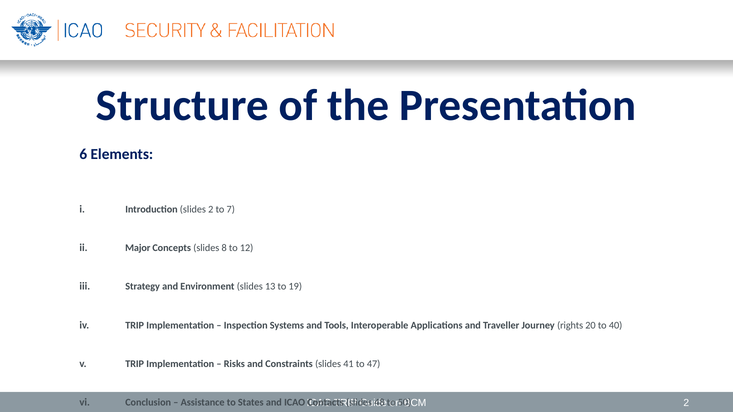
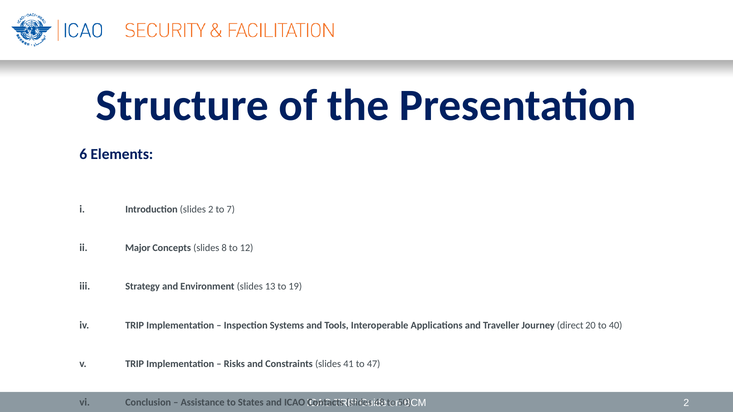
rights: rights -> direct
